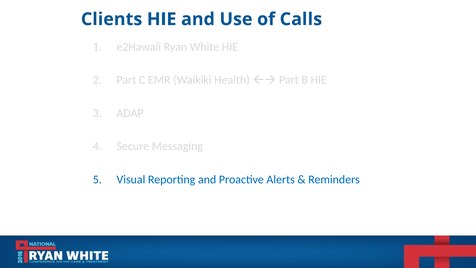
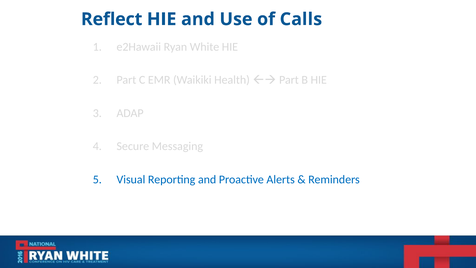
Clients: Clients -> Reflect
